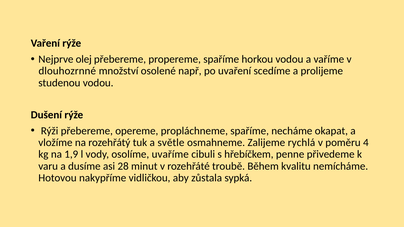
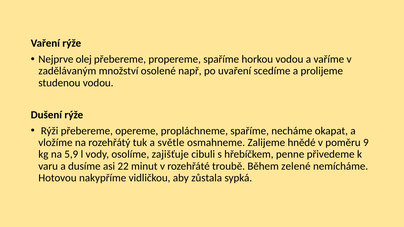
dlouhozrnné: dlouhozrnné -> zadělávaným
rychlá: rychlá -> hnědé
4: 4 -> 9
1,9: 1,9 -> 5,9
uvaříme: uvaříme -> zajišťuje
28: 28 -> 22
kvalitu: kvalitu -> zelené
